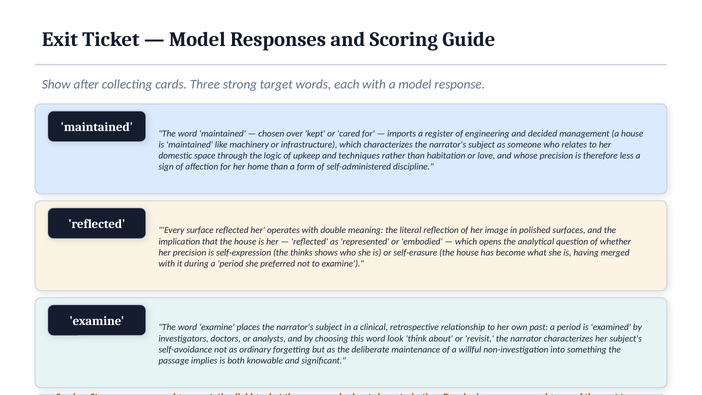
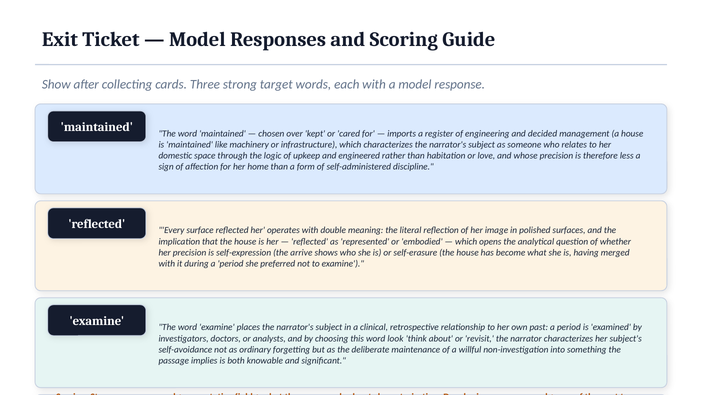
techniques: techniques -> engineered
thinks: thinks -> arrive
